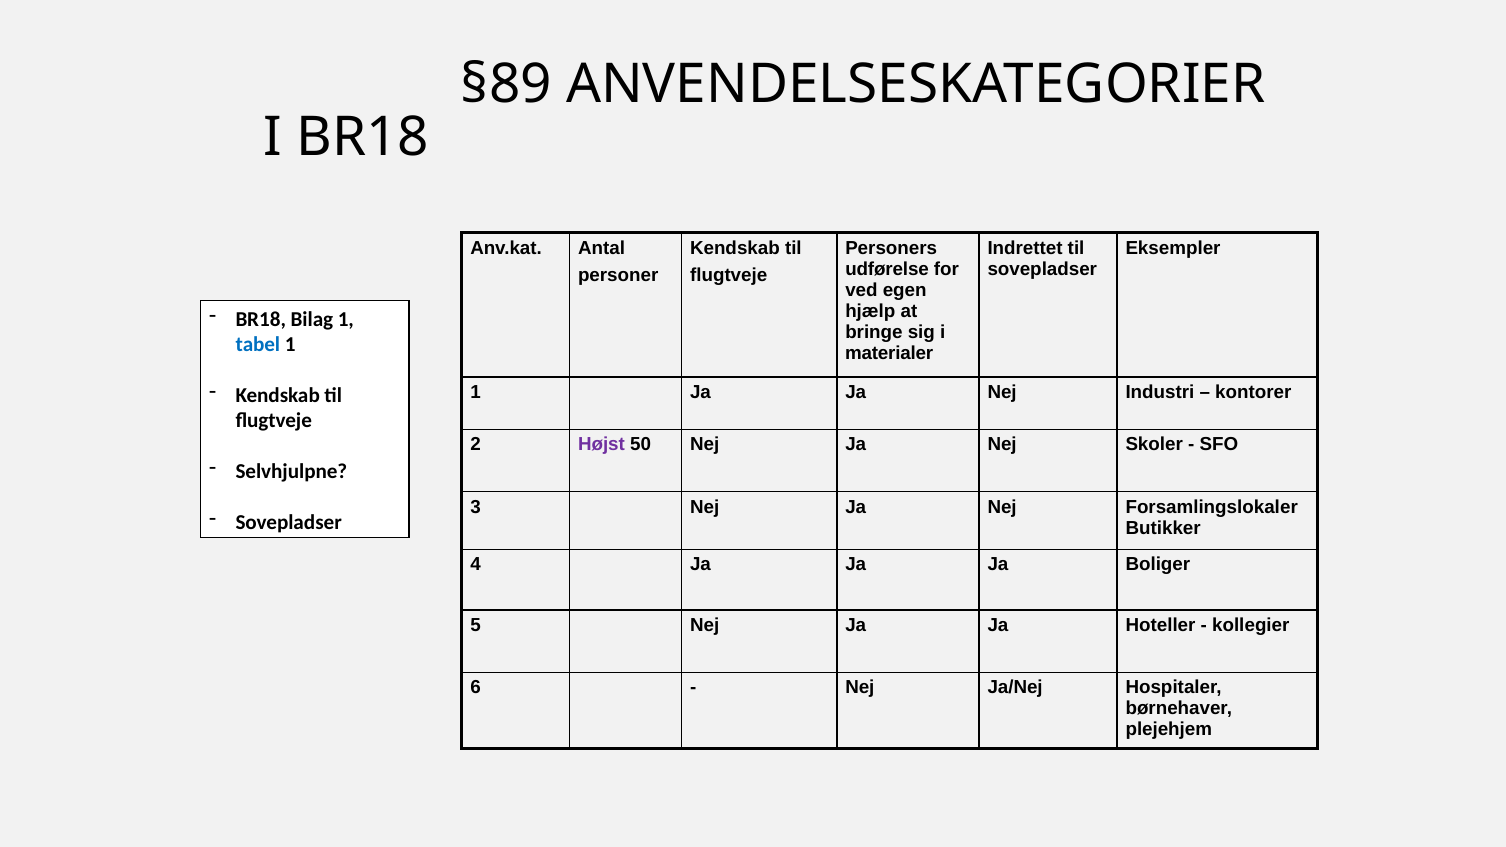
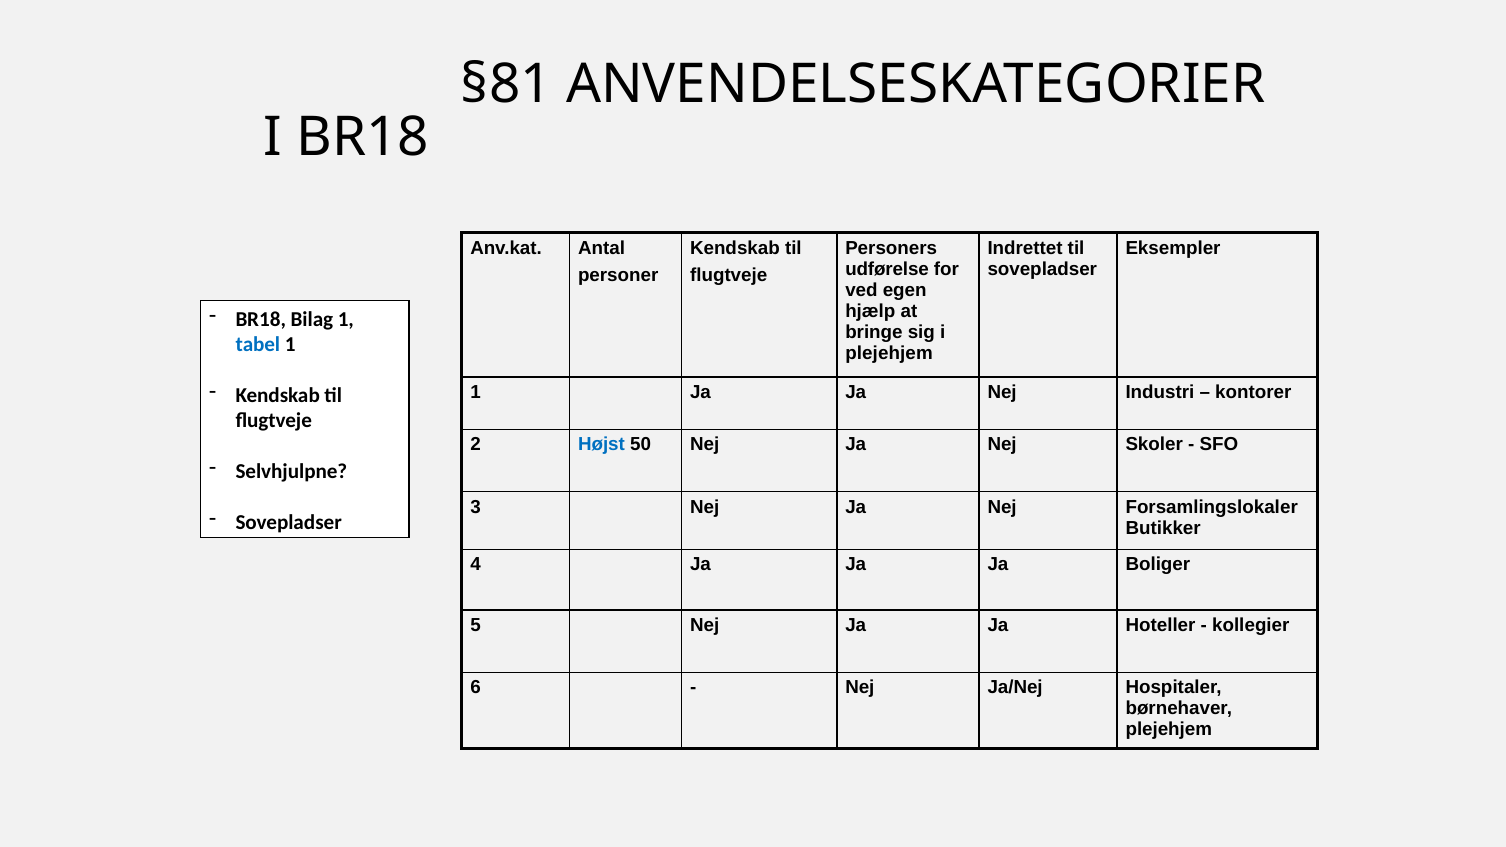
§89: §89 -> §81
materialer at (889, 353): materialer -> plejehjem
Højst colour: purple -> blue
